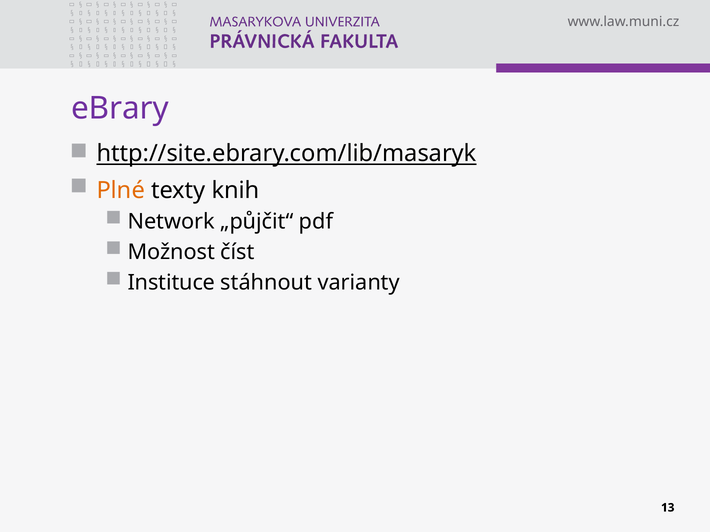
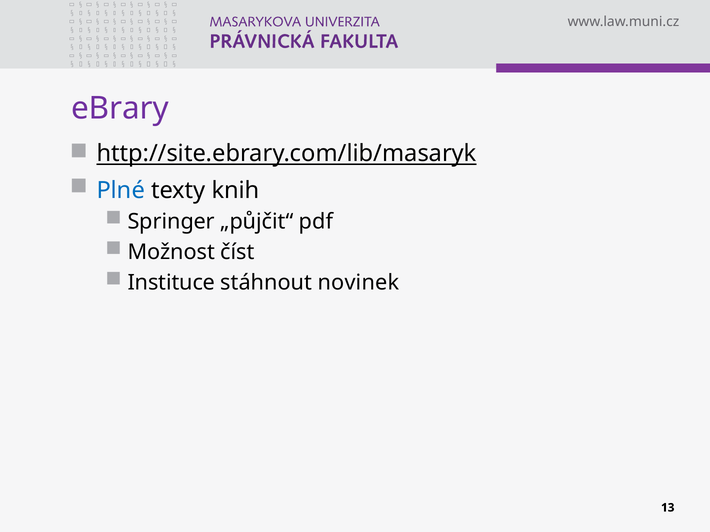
Plné colour: orange -> blue
Network: Network -> Springer
varianty: varianty -> novinek
